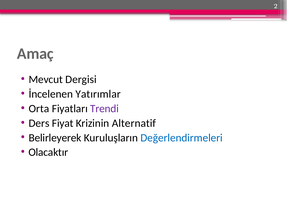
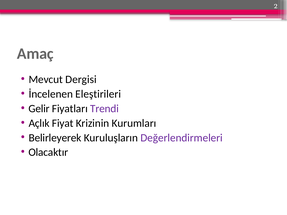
Yatırımlar: Yatırımlar -> Eleştirileri
Orta: Orta -> Gelir
Ders: Ders -> Açlık
Alternatif: Alternatif -> Kurumları
Değerlendirmeleri colour: blue -> purple
